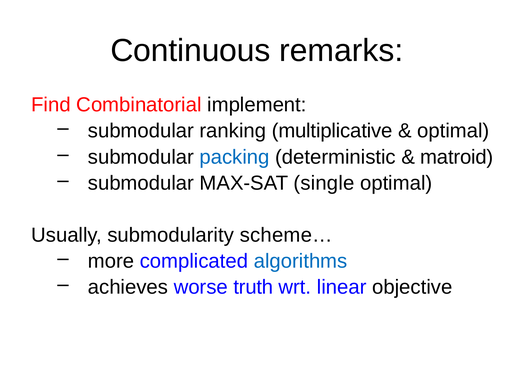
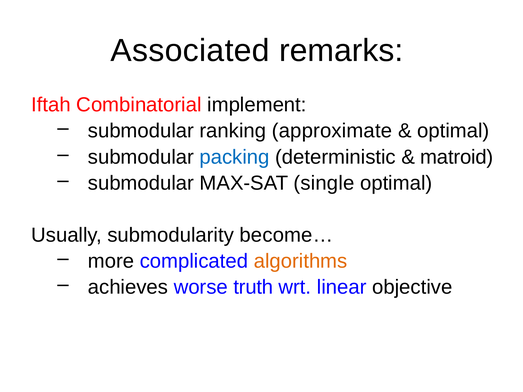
Continuous: Continuous -> Associated
Find: Find -> Iftah
multiplicative: multiplicative -> approximate
scheme…: scheme… -> become…
algorithms colour: blue -> orange
